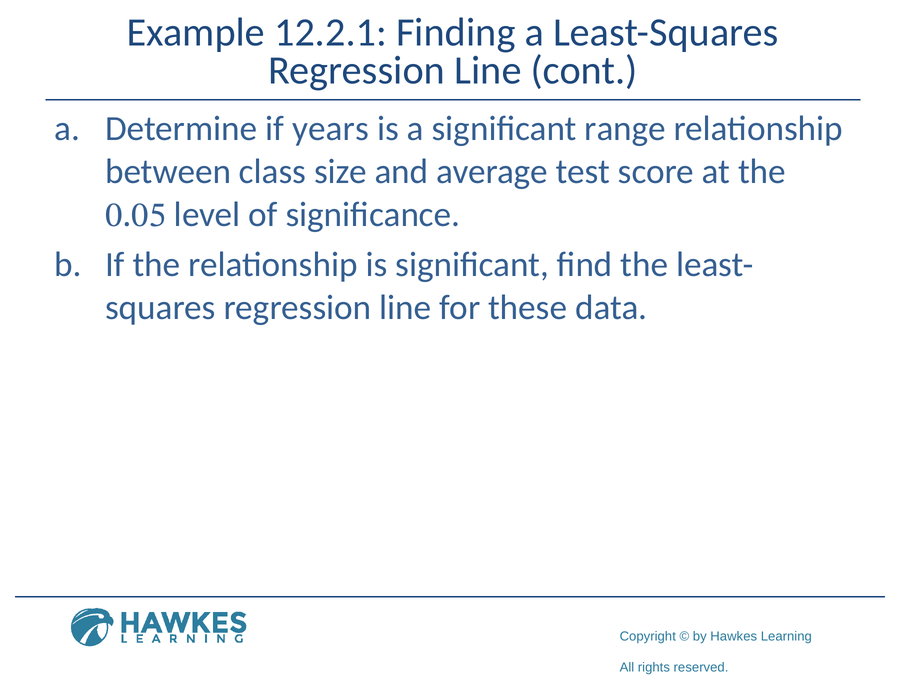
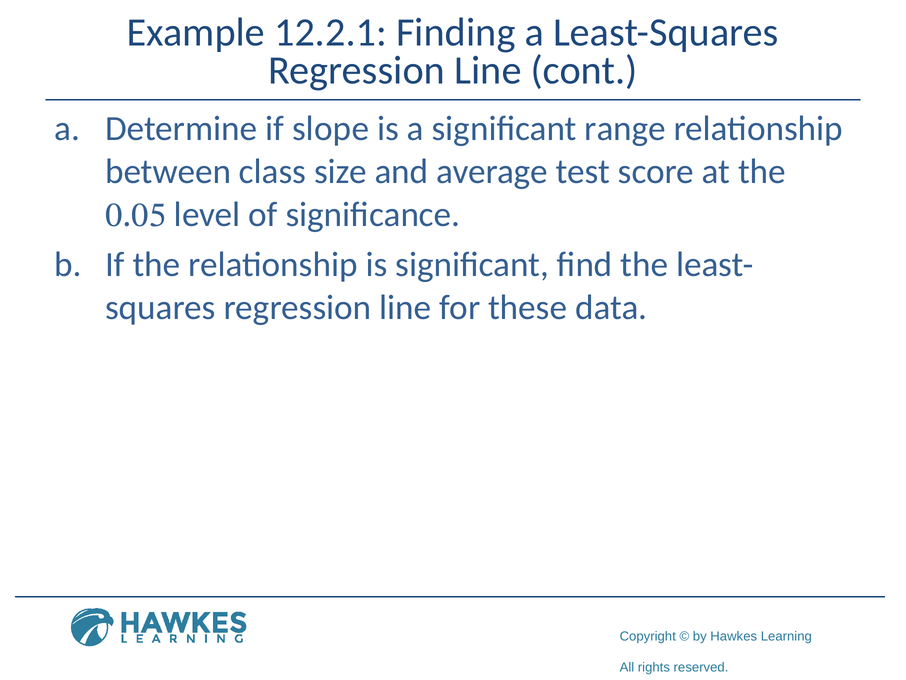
years: years -> slope
